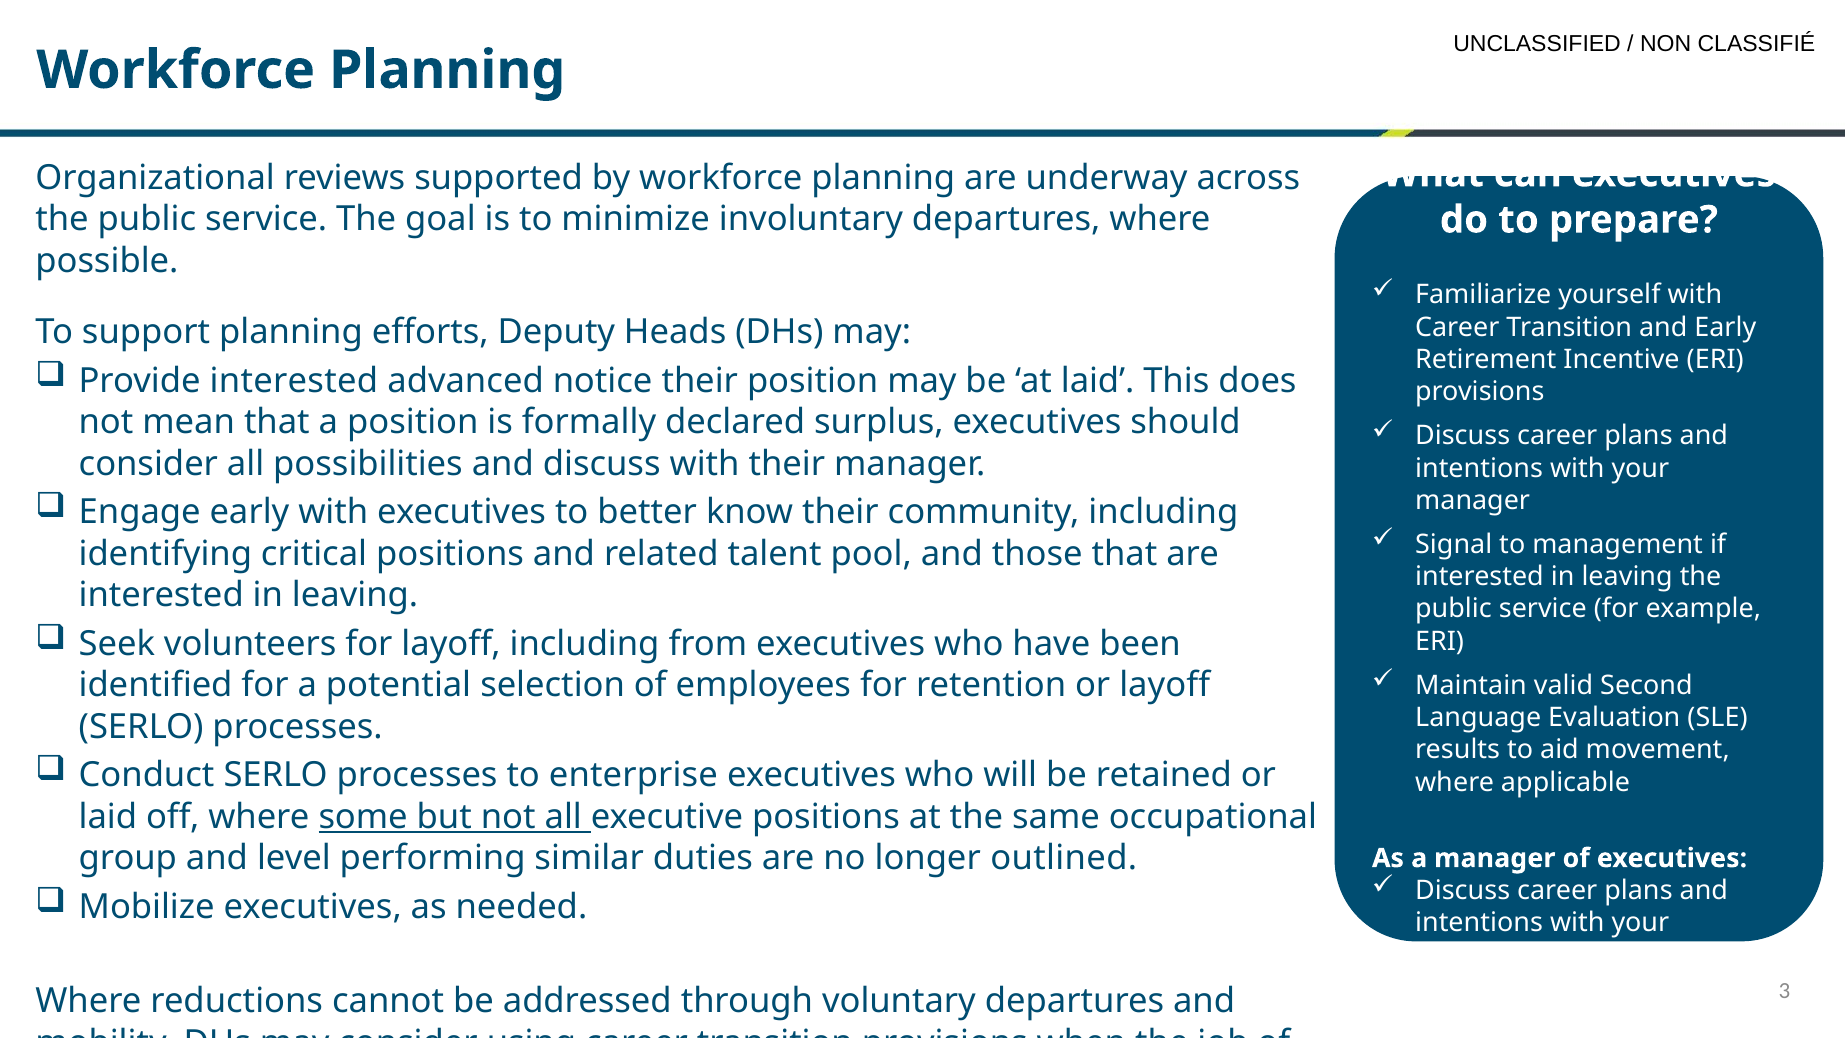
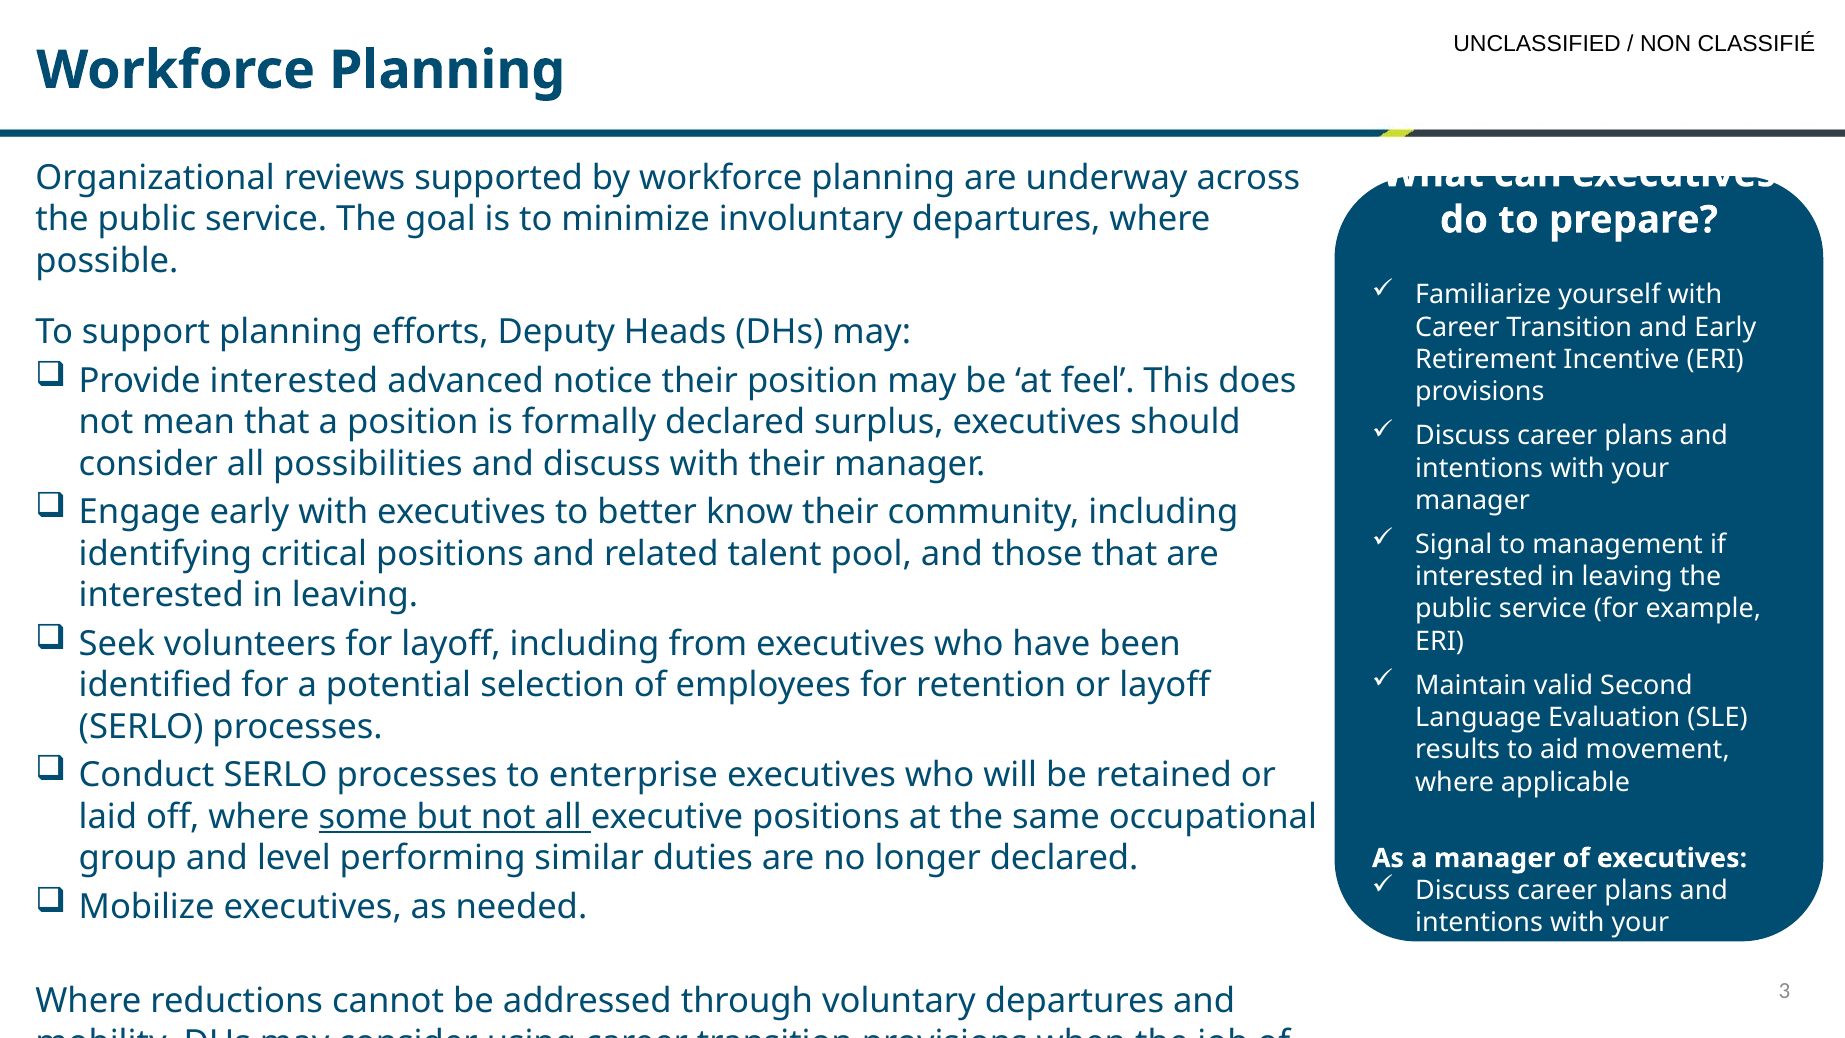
at laid: laid -> feel
longer outlined: outlined -> declared
